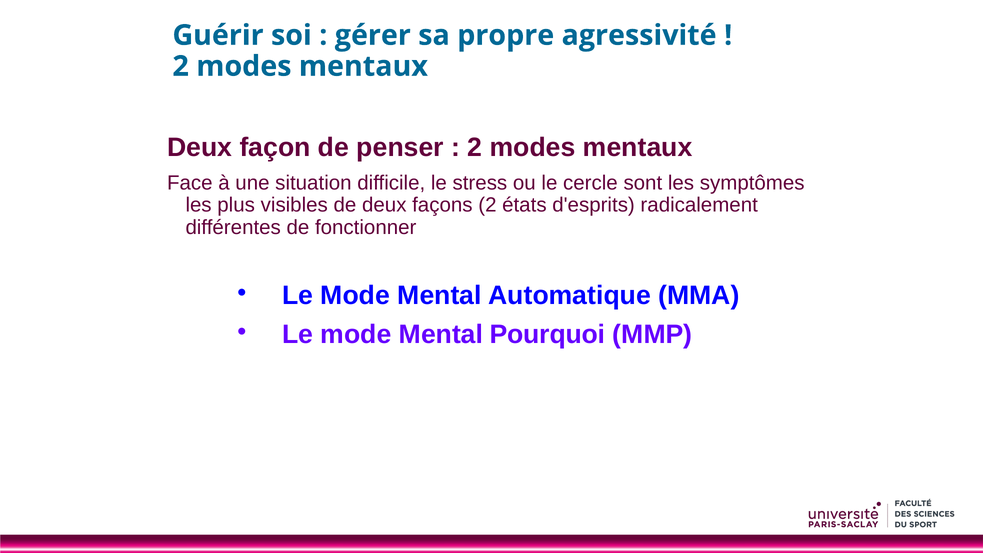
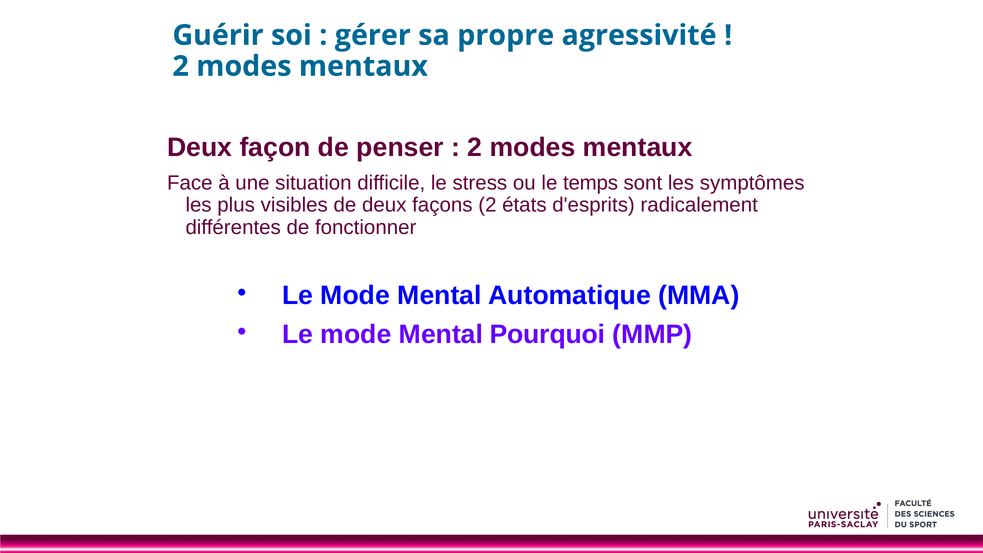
cercle: cercle -> temps
